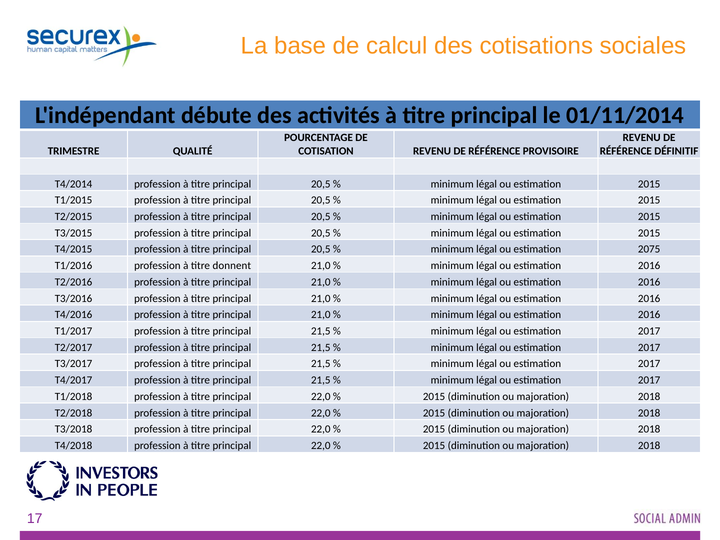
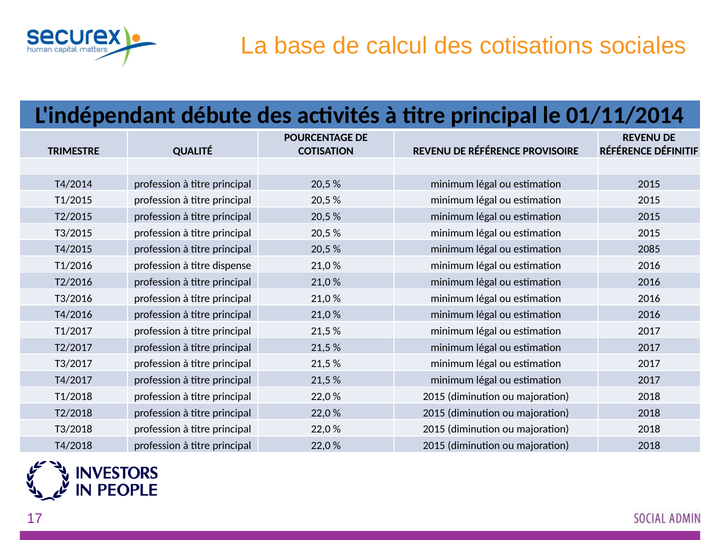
2075: 2075 -> 2085
donnent: donnent -> dispense
